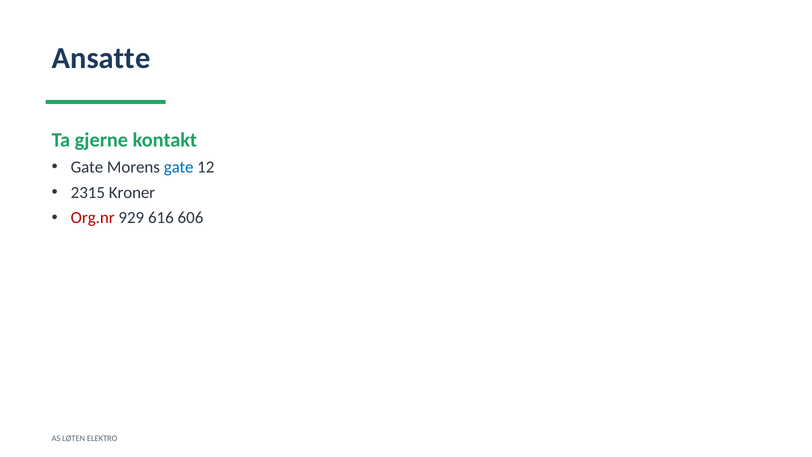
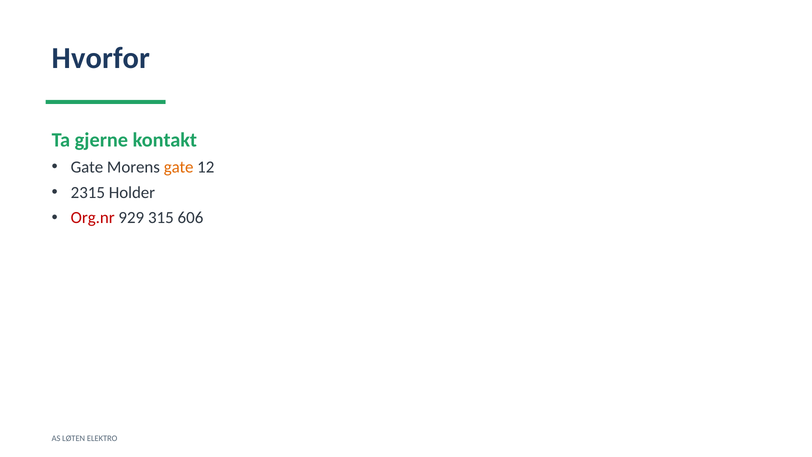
Ansatte: Ansatte -> Hvorfor
gate at (179, 167) colour: blue -> orange
Kroner: Kroner -> Holder
616: 616 -> 315
